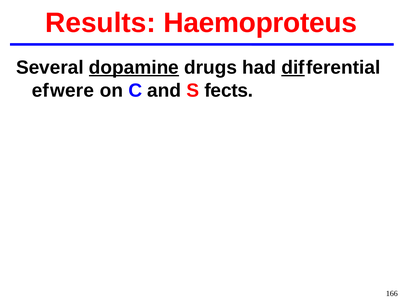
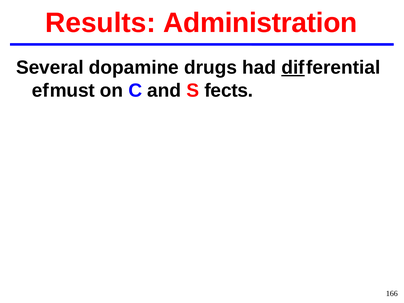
Haemoproteus: Haemoproteus -> Administration
dopamine underline: present -> none
were: were -> must
